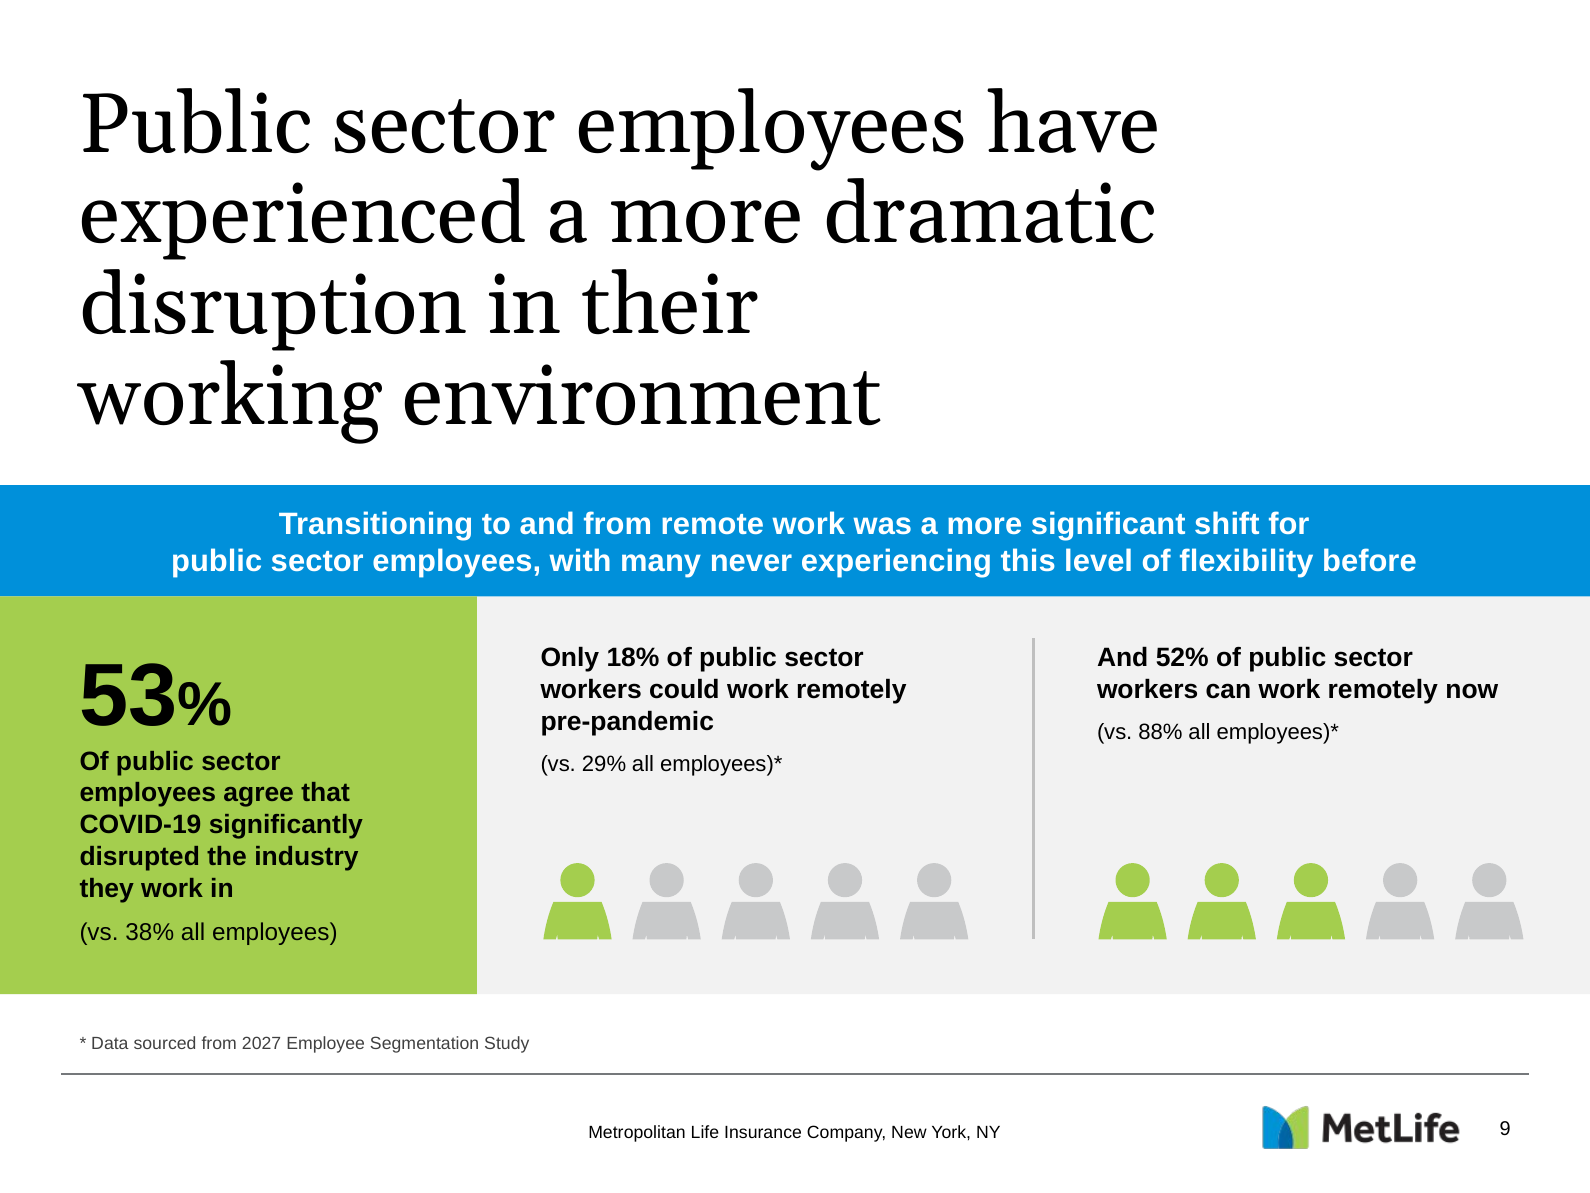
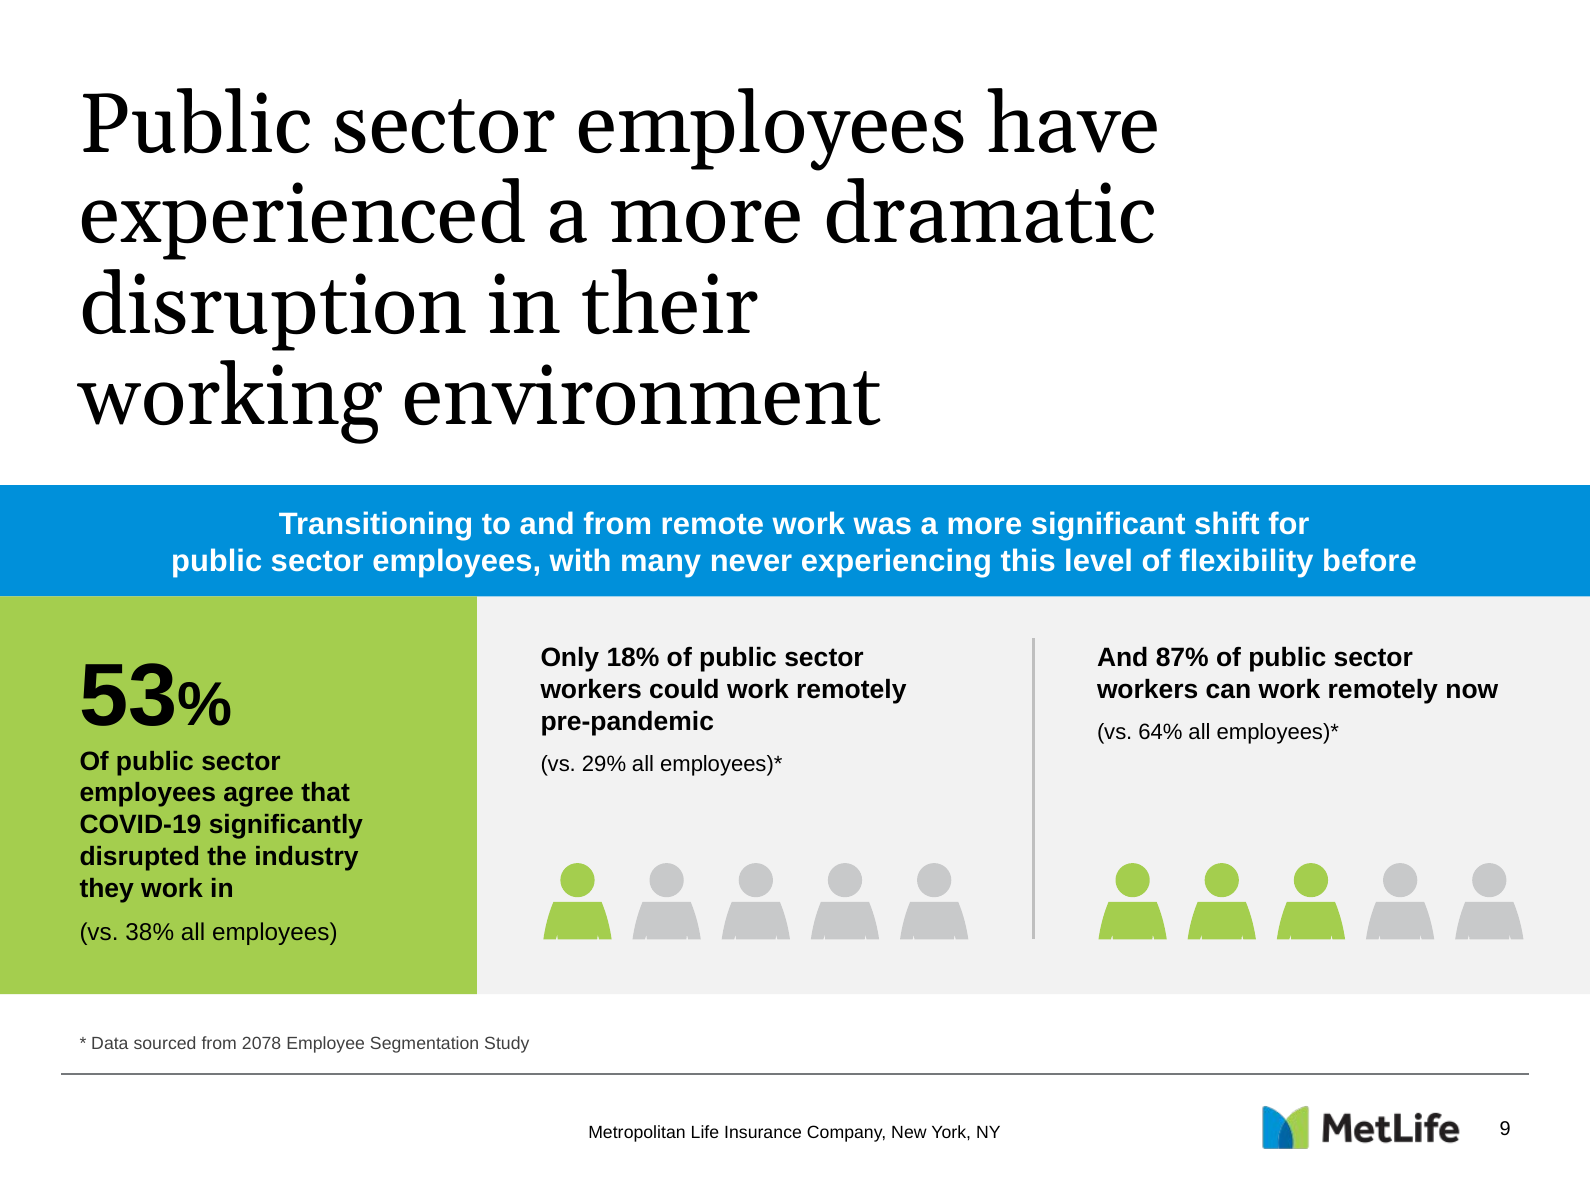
52%: 52% -> 87%
88%: 88% -> 64%
2027: 2027 -> 2078
